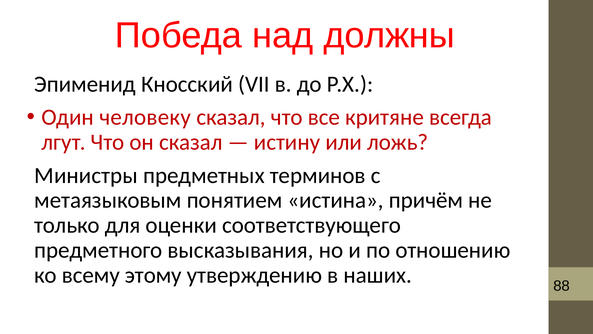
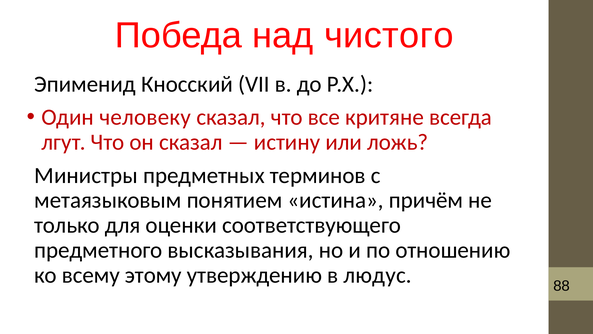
должны: должны -> чистого
наших: наших -> людус
